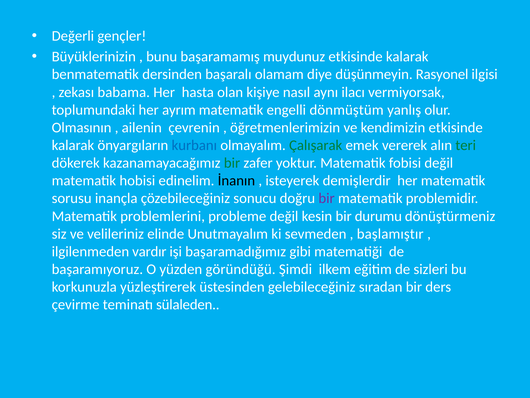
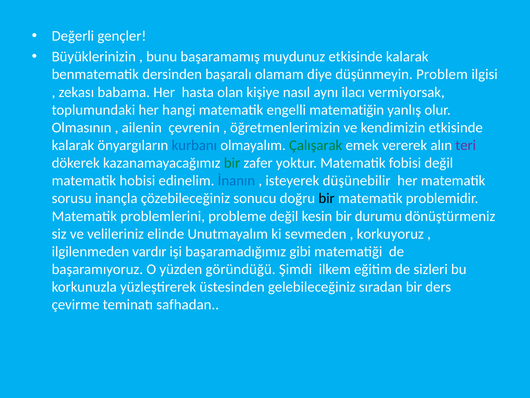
Rasyonel: Rasyonel -> Problem
ayrım: ayrım -> hangi
dönmüştüm: dönmüştüm -> matematiğin
teri colour: green -> purple
İnanın colour: black -> blue
demişlerdir: demişlerdir -> düşünebilir
bir at (327, 198) colour: purple -> black
başlamıştır: başlamıştır -> korkuyoruz
sülaleden: sülaleden -> safhadan
